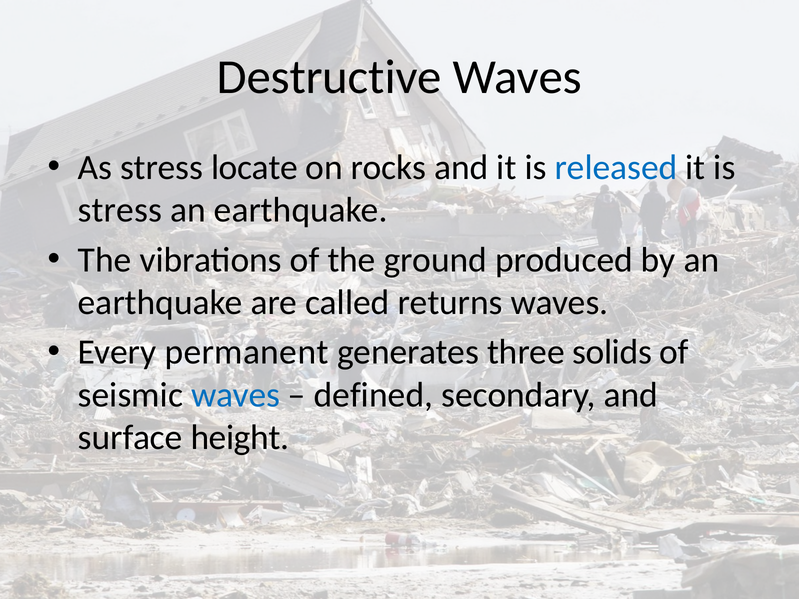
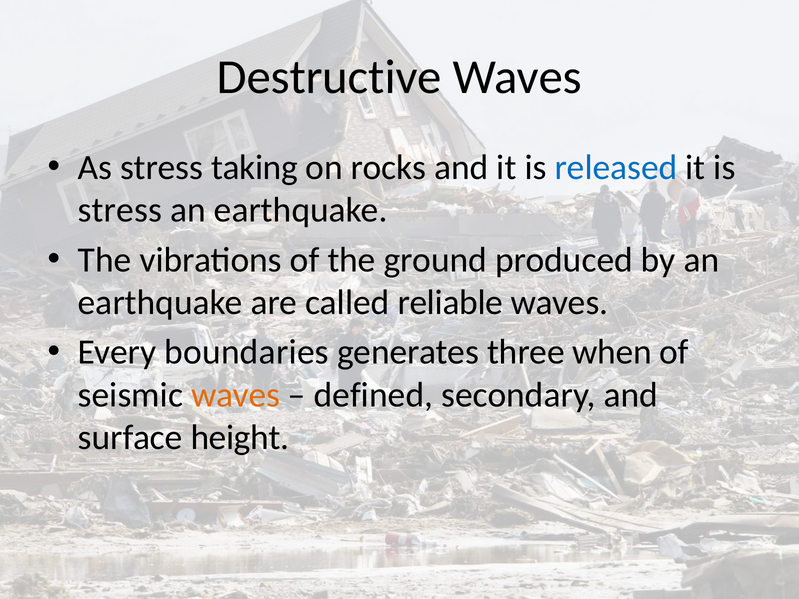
locate: locate -> taking
returns: returns -> reliable
permanent: permanent -> boundaries
solids: solids -> when
waves at (236, 395) colour: blue -> orange
